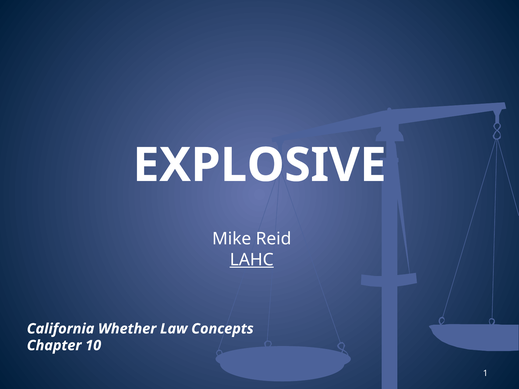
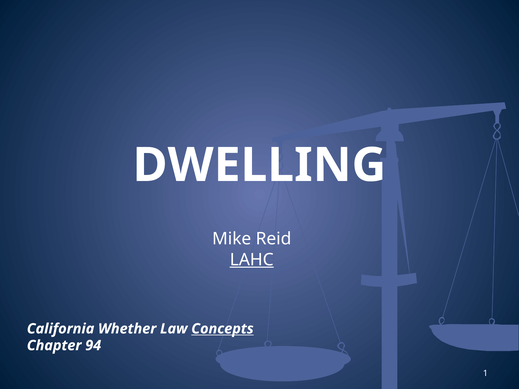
EXPLOSIVE: EXPLOSIVE -> DWELLING
Concepts underline: none -> present
10: 10 -> 94
